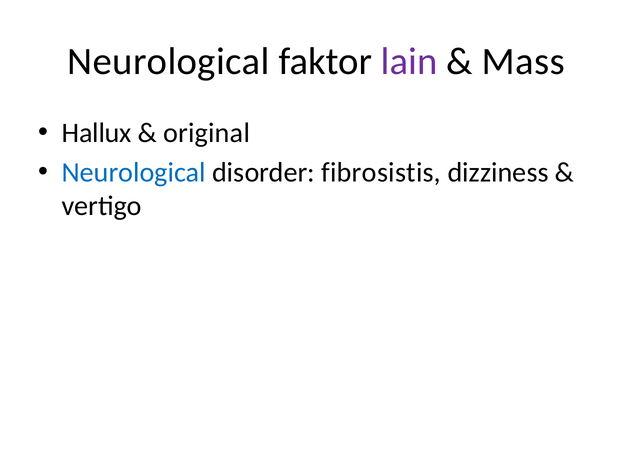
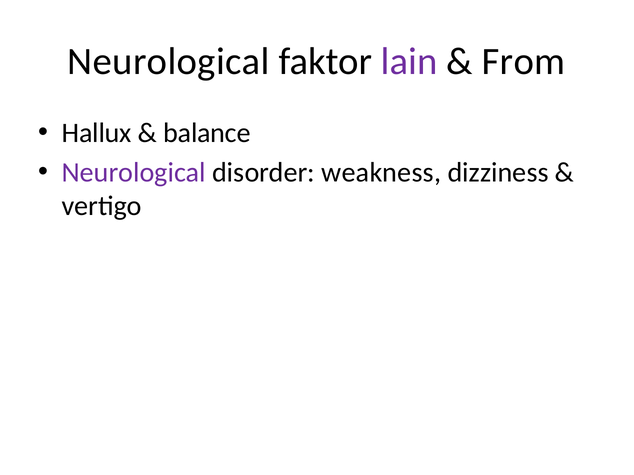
Mass: Mass -> From
original: original -> balance
Neurological at (134, 172) colour: blue -> purple
fibrosistis: fibrosistis -> weakness
